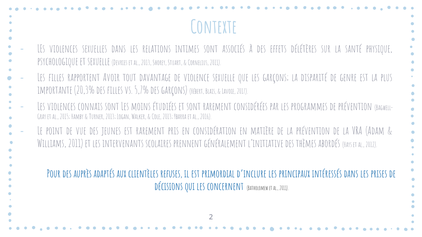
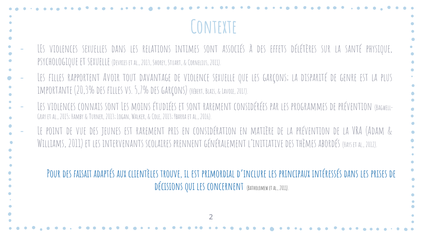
auprès: auprès -> faisait
refuses: refuses -> trouve
